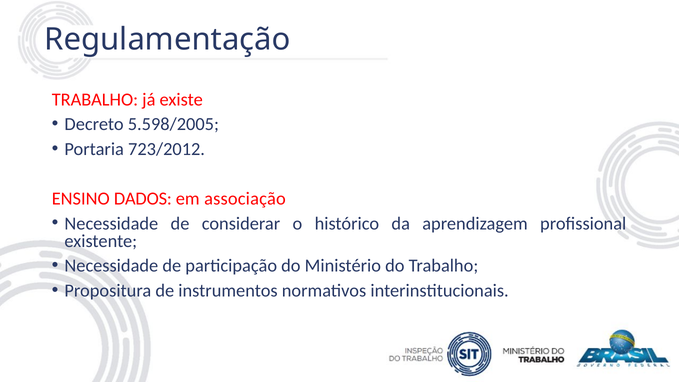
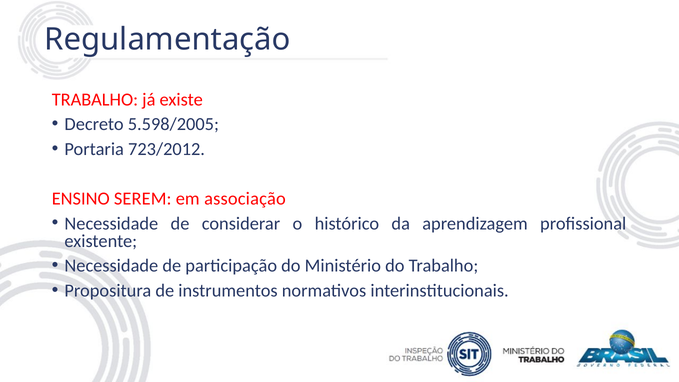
DADOS: DADOS -> SEREM
